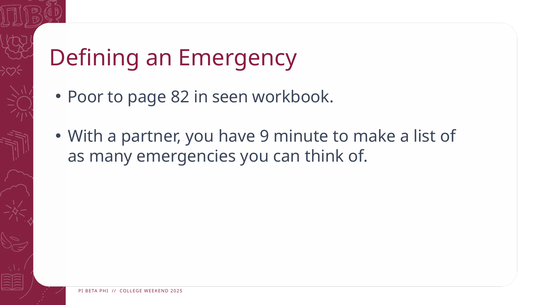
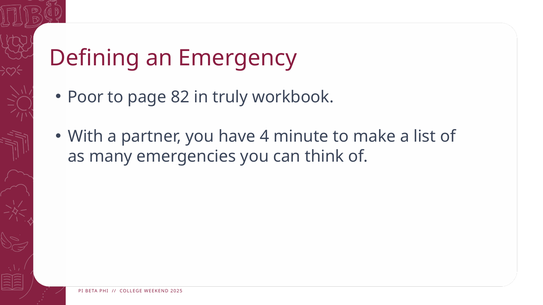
seen: seen -> truly
9: 9 -> 4
